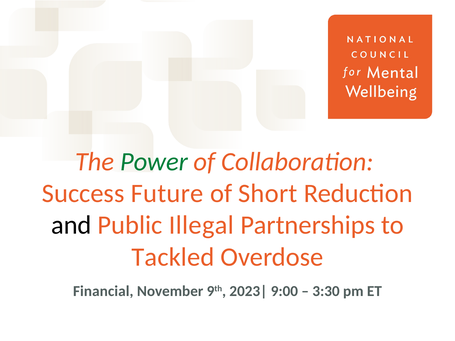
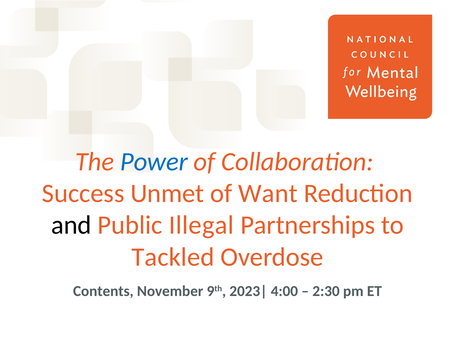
Power colour: green -> blue
Future: Future -> Unmet
Short: Short -> Want
Financial: Financial -> Contents
9:00: 9:00 -> 4:00
3:30: 3:30 -> 2:30
